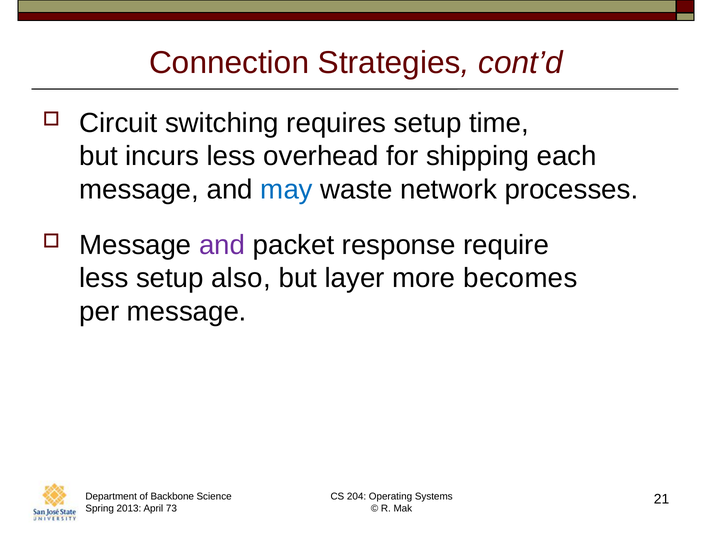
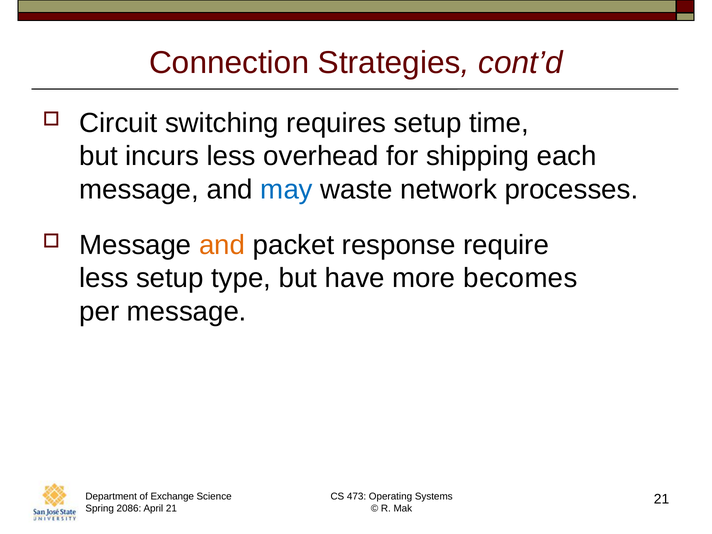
and at (222, 245) colour: purple -> orange
also: also -> type
layer: layer -> have
Backbone: Backbone -> Exchange
204: 204 -> 473
2013: 2013 -> 2086
April 73: 73 -> 21
